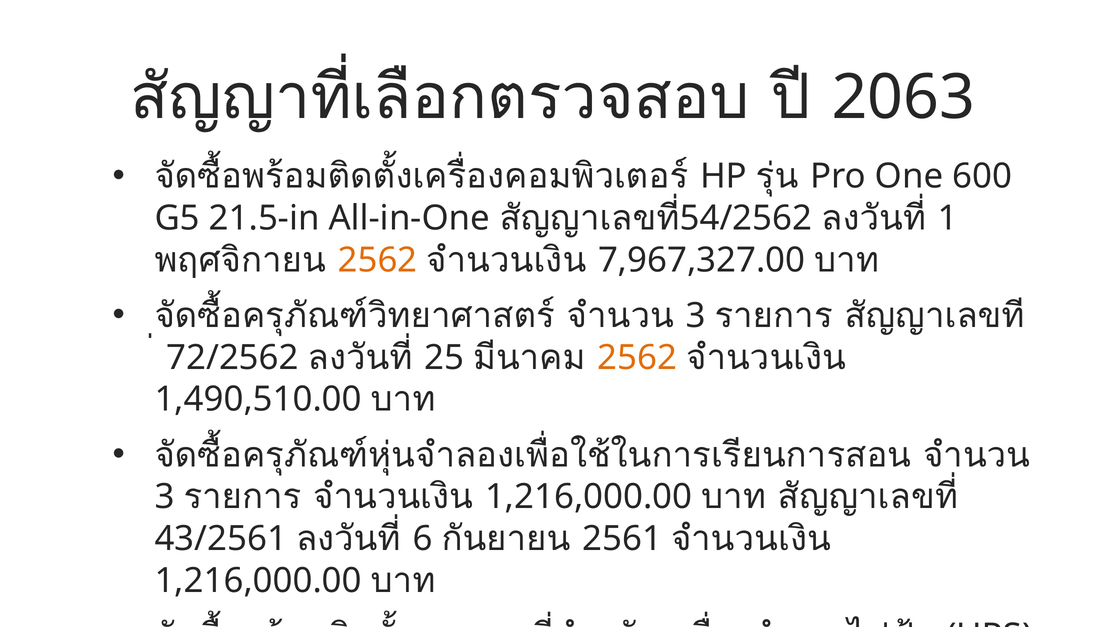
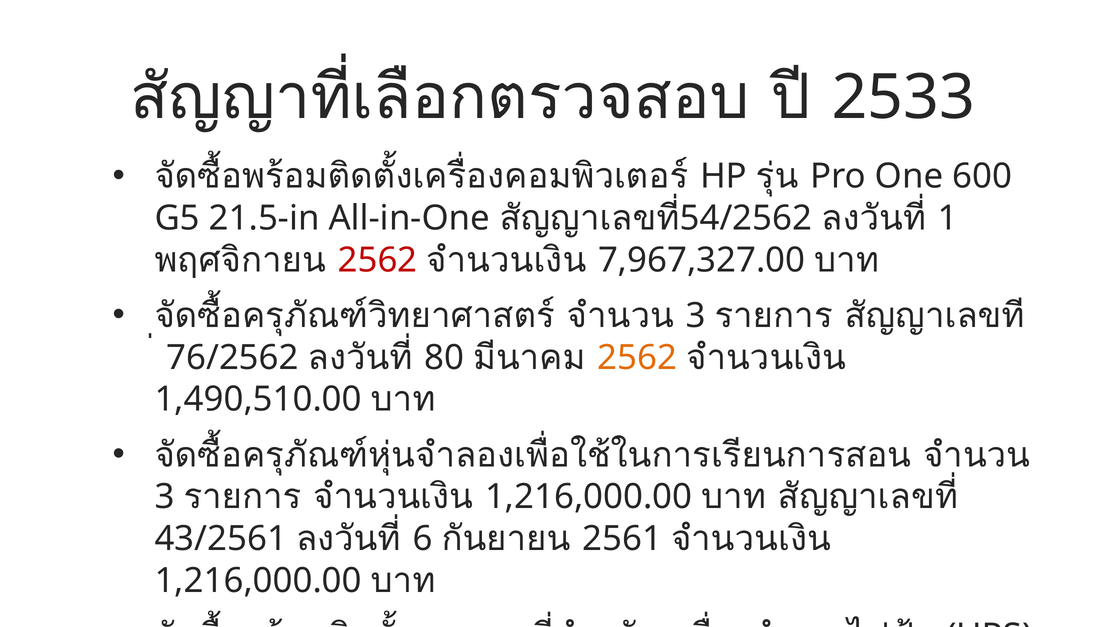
2063: 2063 -> 2533
2562 at (378, 260) colour: orange -> red
72/2562: 72/2562 -> 76/2562
25 at (444, 358): 25 -> 80
